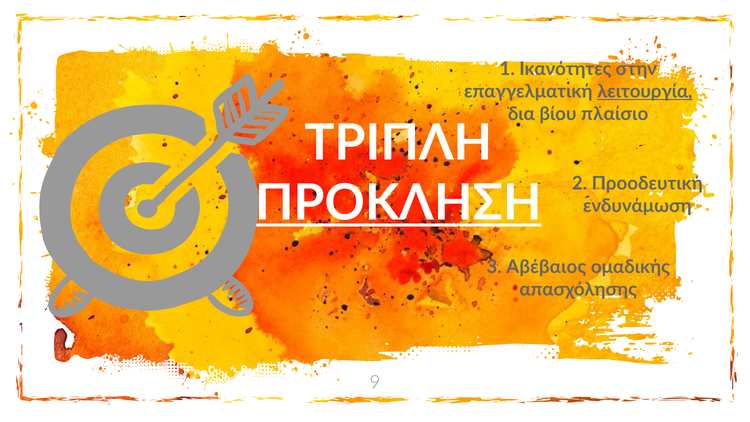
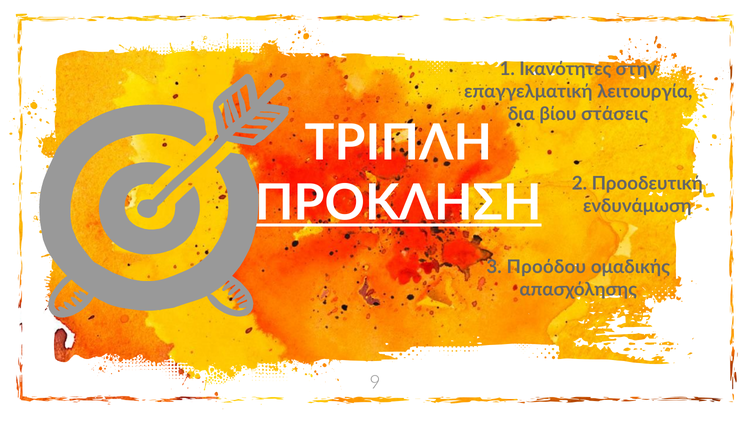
λειτουργία underline: present -> none
πλαίσιο: πλαίσιο -> στάσεις
Αβέβαιος: Αβέβαιος -> Προόδου
